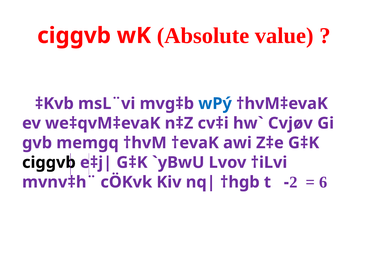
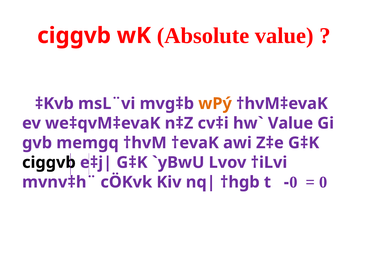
wPý colour: blue -> orange
Cvjøv at (290, 123): Cvjøv -> Value
2 at (293, 182): 2 -> 0
6 at (323, 182): 6 -> 0
